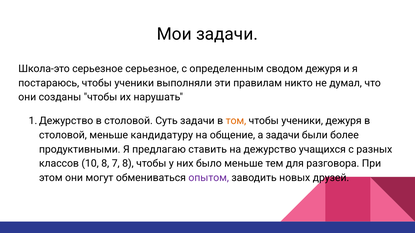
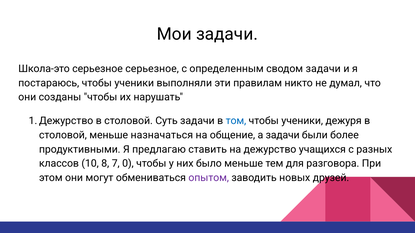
сводом дежуря: дежуря -> задачи
том colour: orange -> blue
кандидатуру: кандидатуру -> назначаться
7 8: 8 -> 0
